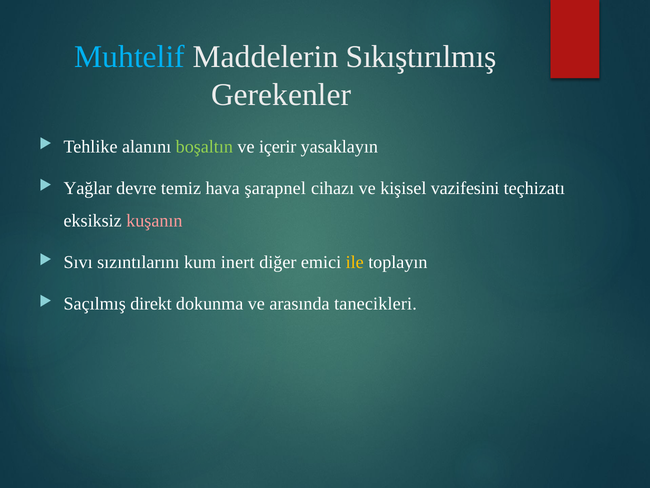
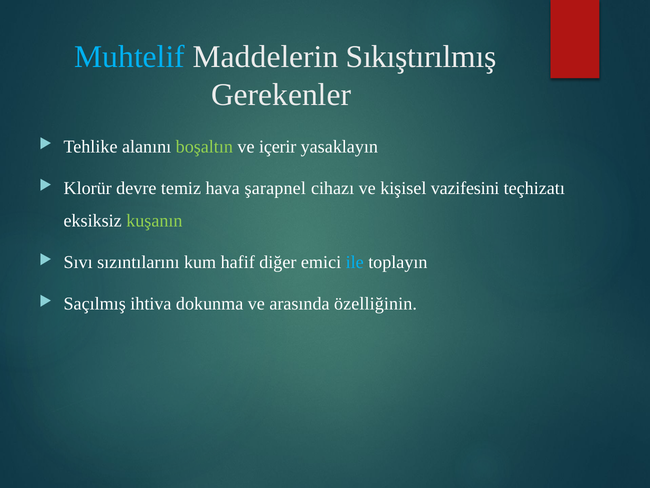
Yağlar: Yağlar -> Klorür
kuşanın colour: pink -> light green
inert: inert -> hafif
ile colour: yellow -> light blue
direkt: direkt -> ihtiva
tanecikleri: tanecikleri -> özelliğinin
